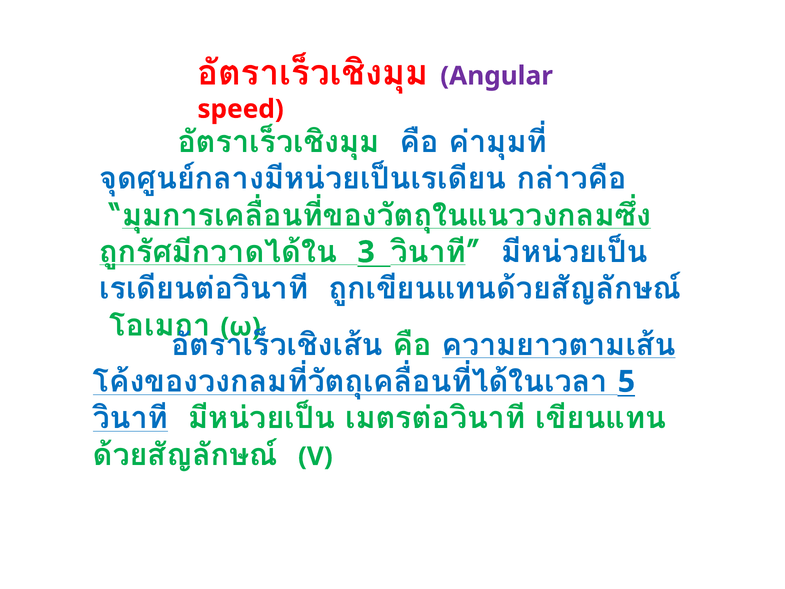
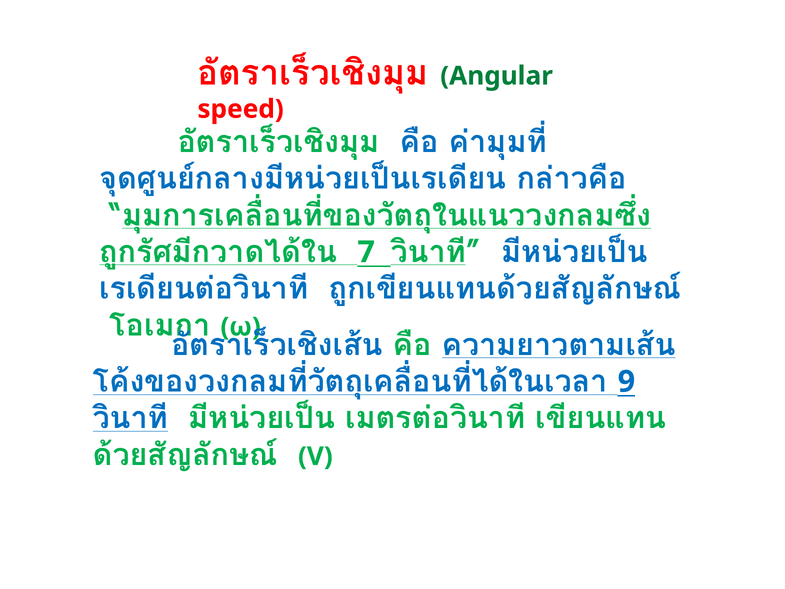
Angular colour: purple -> green
3: 3 -> 7
5: 5 -> 9
